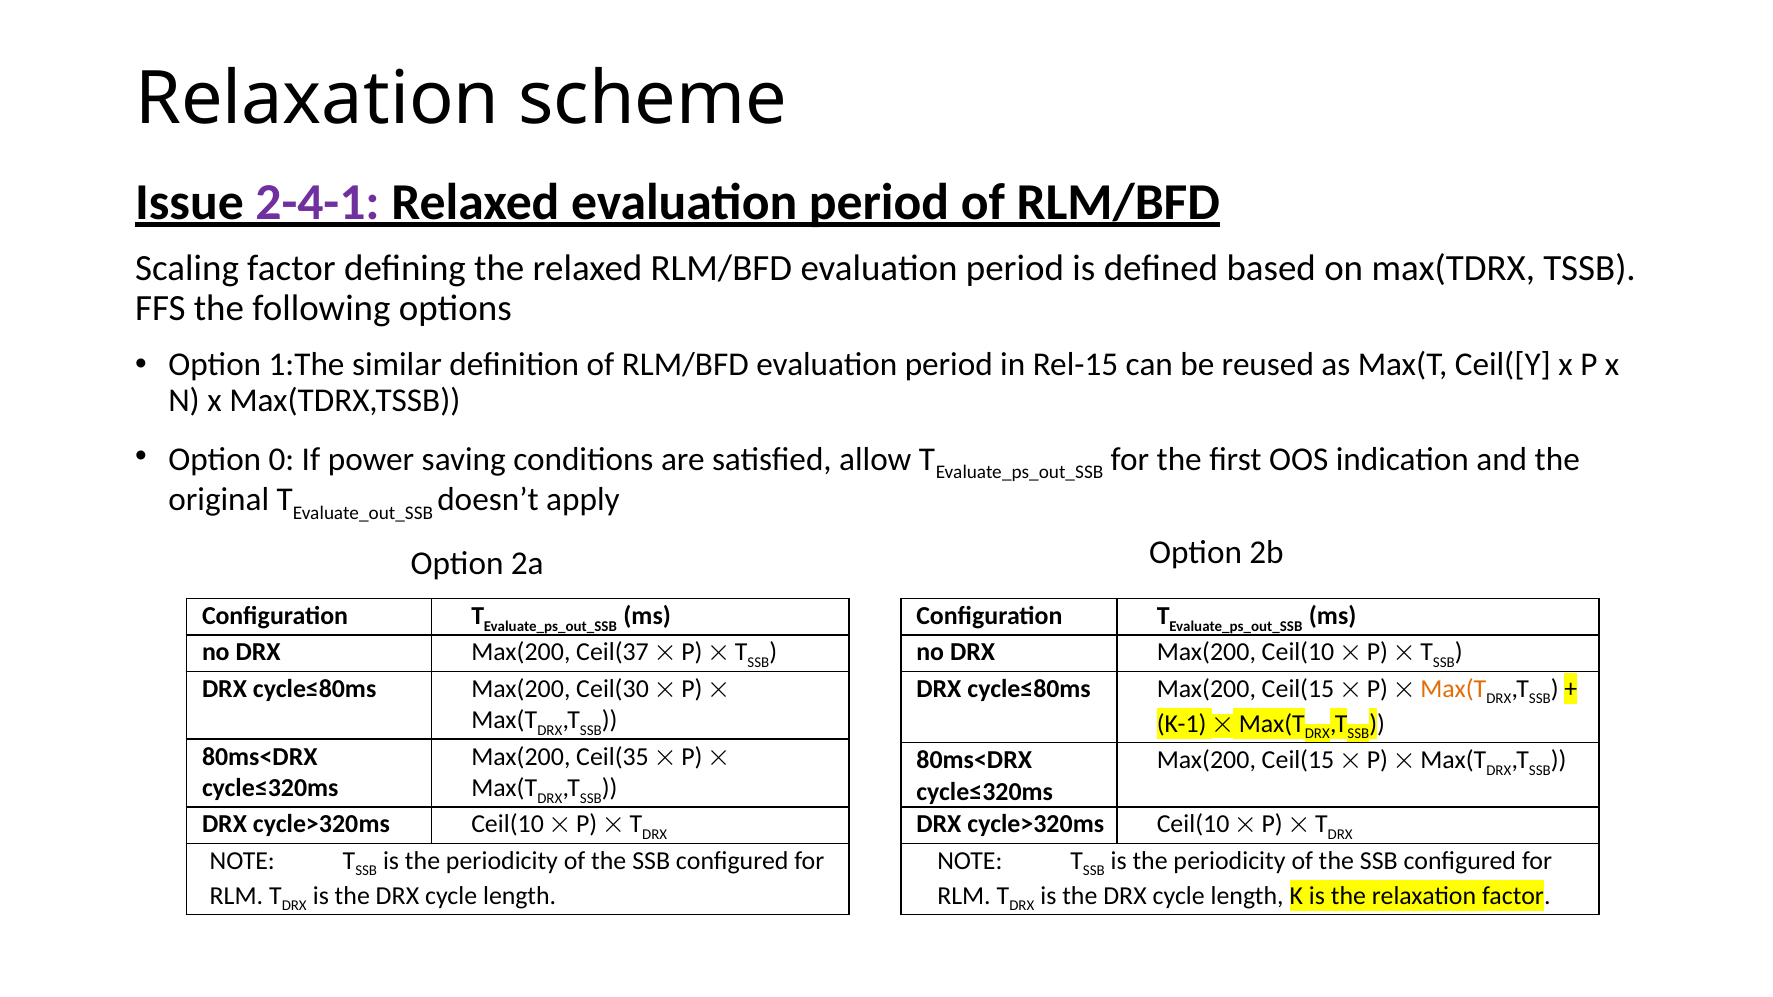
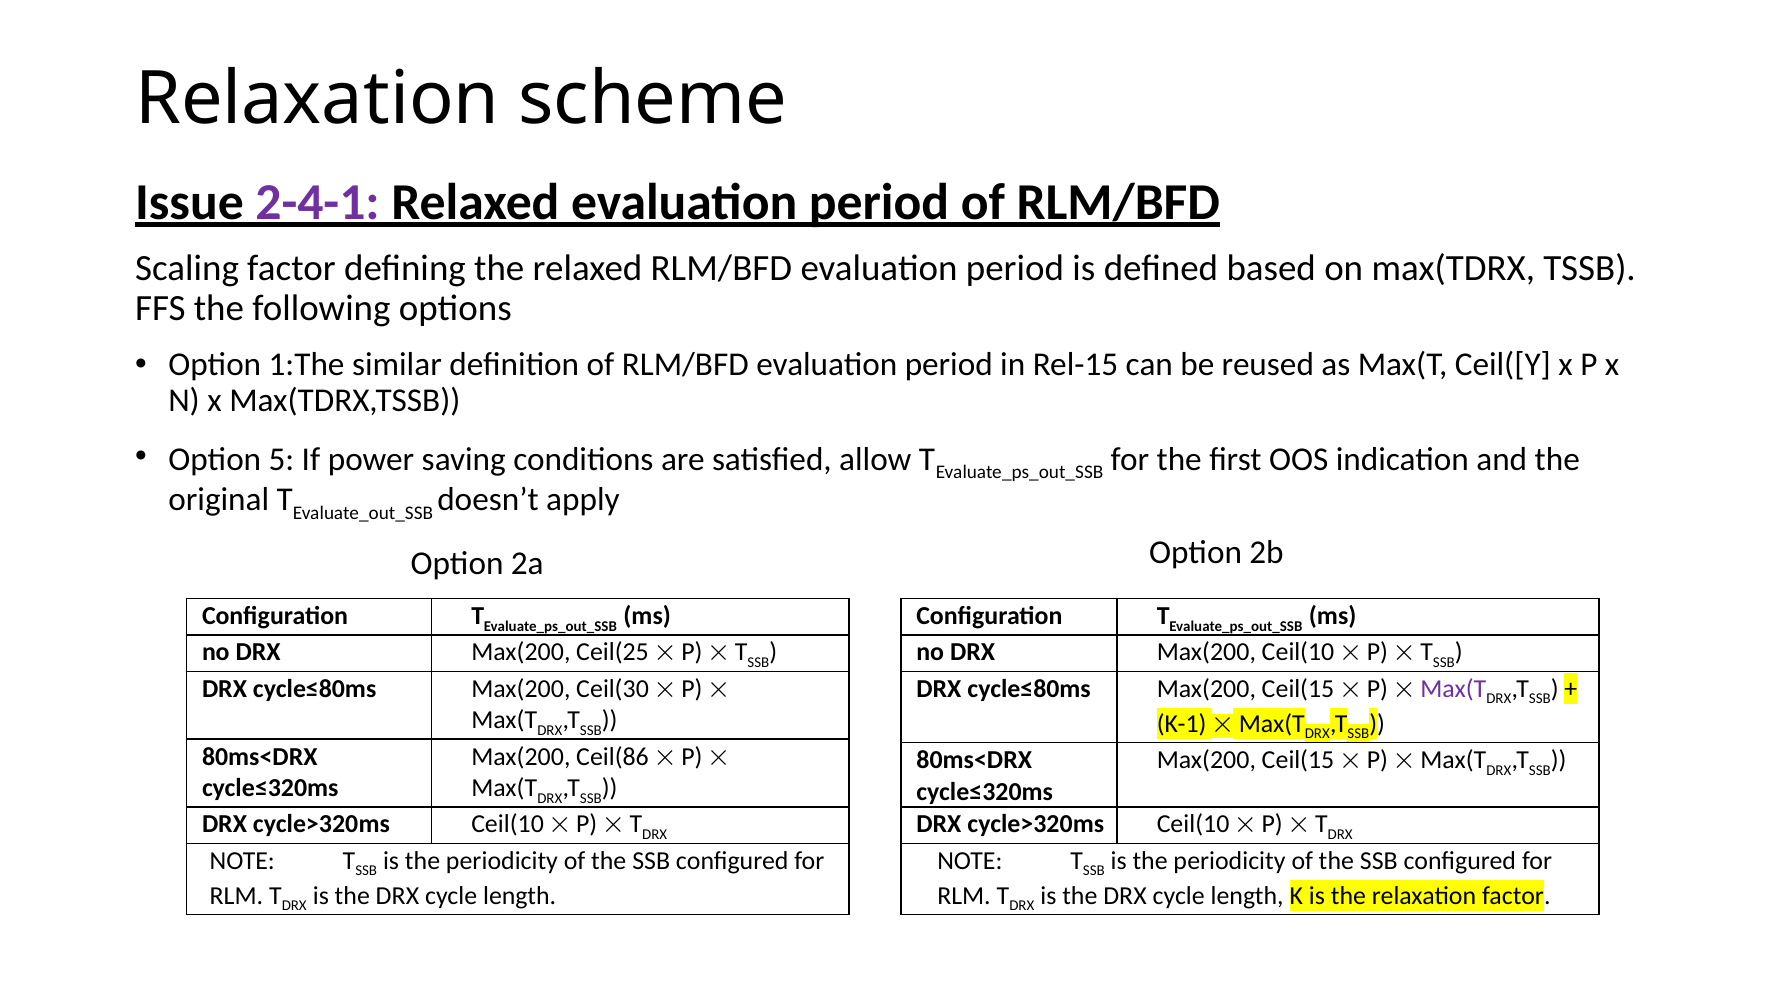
0: 0 -> 5
Ceil(37: Ceil(37 -> Ceil(25
Max(T at (1453, 689) colour: orange -> purple
Ceil(35: Ceil(35 -> Ceil(86
